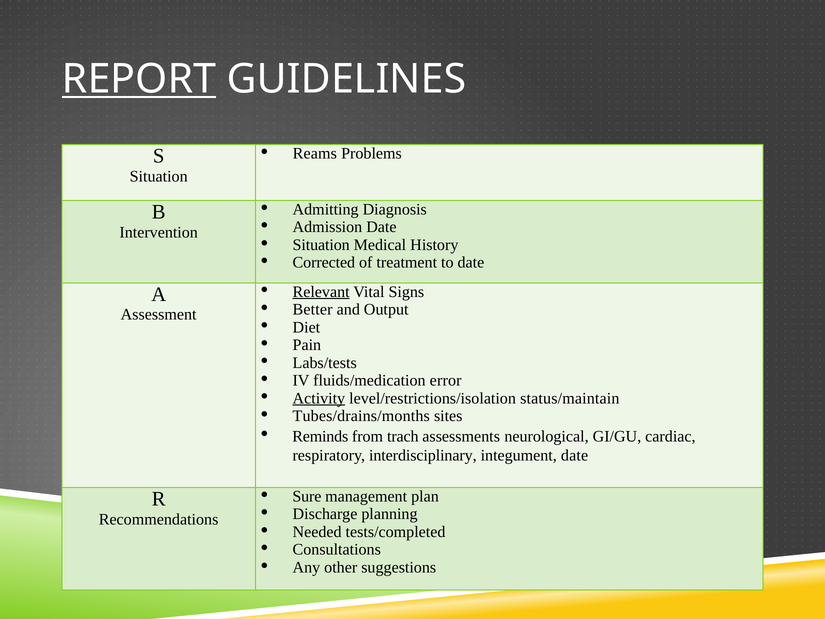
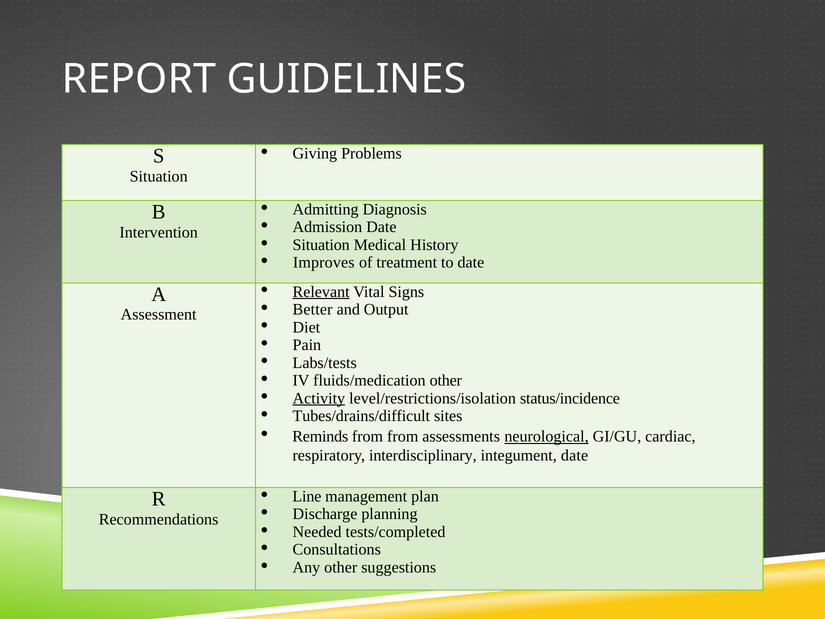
REPORT underline: present -> none
Reams: Reams -> Giving
Corrected: Corrected -> Improves
fluids/medication error: error -> other
status/maintain: status/maintain -> status/incidence
Tubes/drains/months: Tubes/drains/months -> Tubes/drains/difficult
from trach: trach -> from
neurological underline: none -> present
Sure: Sure -> Line
